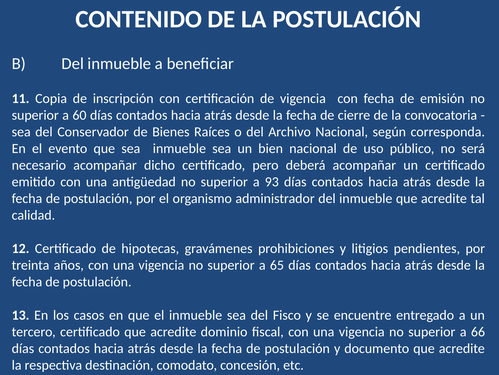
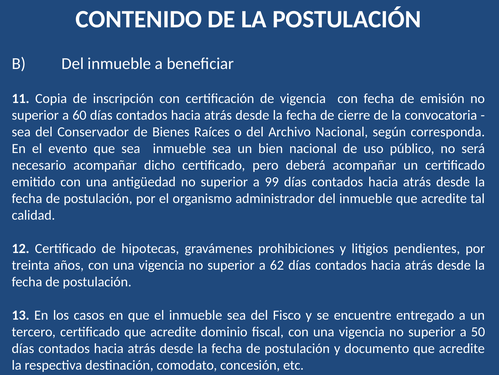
93: 93 -> 99
65: 65 -> 62
66: 66 -> 50
